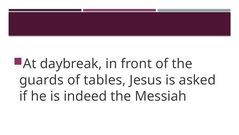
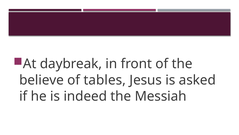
guards: guards -> believe
